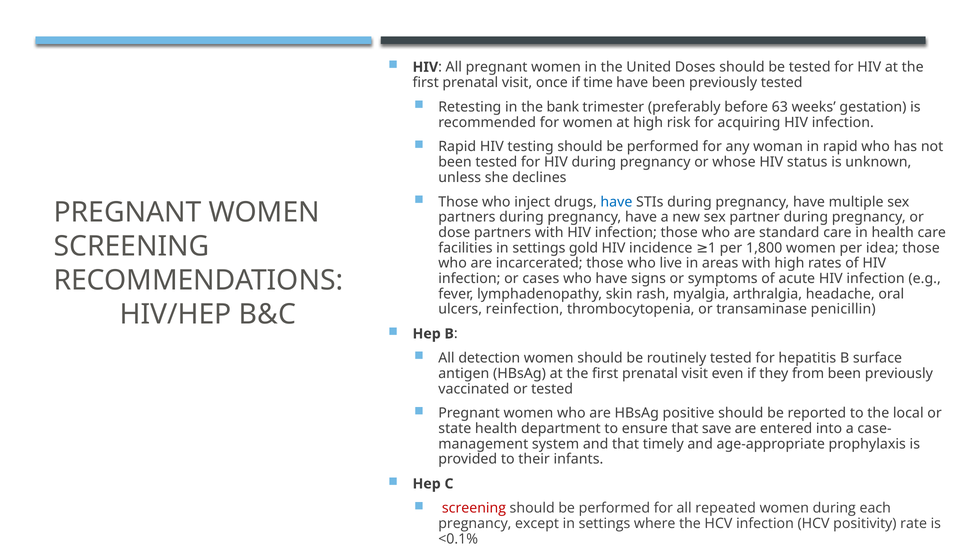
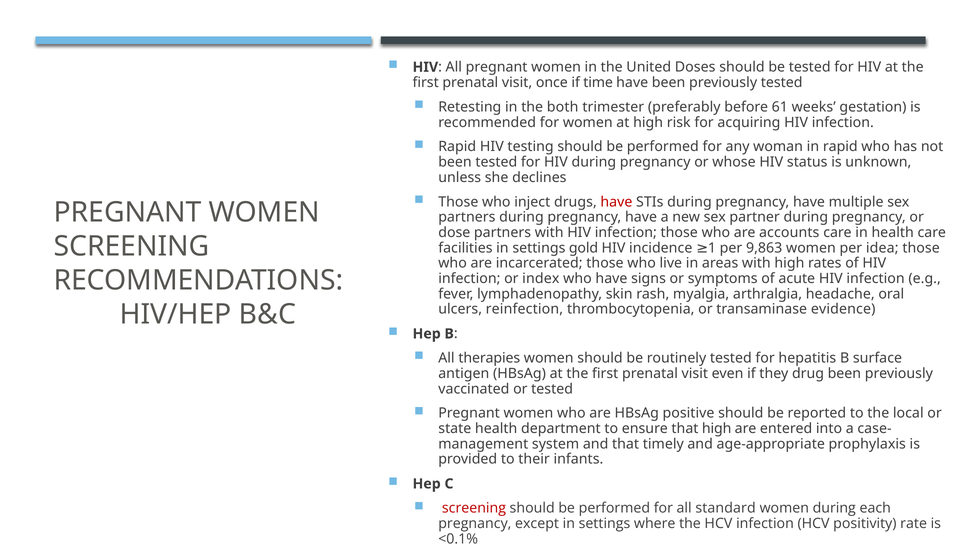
bank: bank -> both
63: 63 -> 61
have at (616, 202) colour: blue -> red
standard: standard -> accounts
1,800: 1,800 -> 9,863
cases: cases -> index
penicillin: penicillin -> evidence
detection: detection -> therapies
from: from -> drug
that save: save -> high
repeated: repeated -> standard
